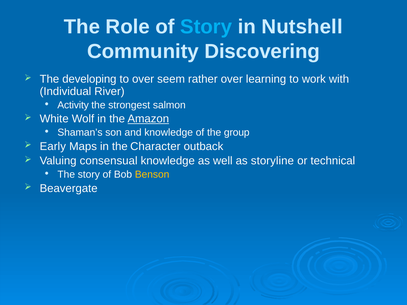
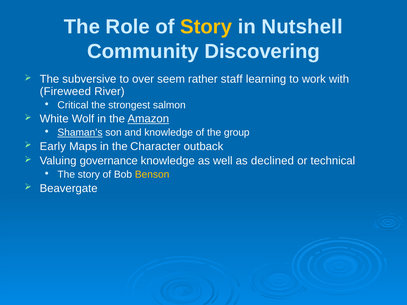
Story at (206, 27) colour: light blue -> yellow
developing: developing -> subversive
rather over: over -> staff
Individual: Individual -> Fireweed
Activity: Activity -> Critical
Shaman’s underline: none -> present
consensual: consensual -> governance
storyline: storyline -> declined
